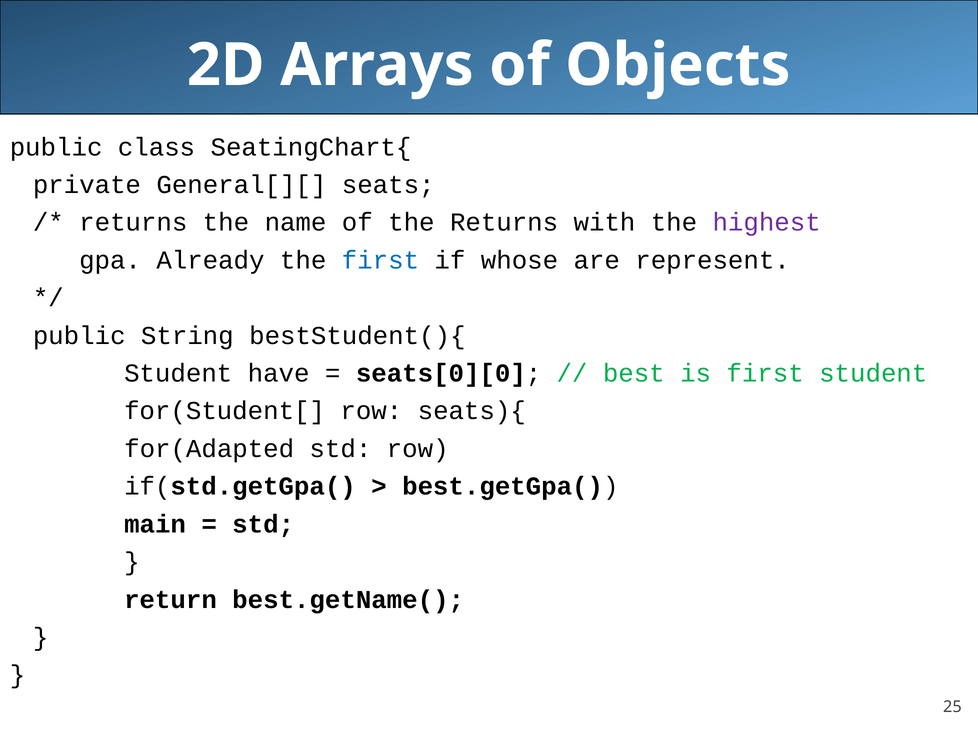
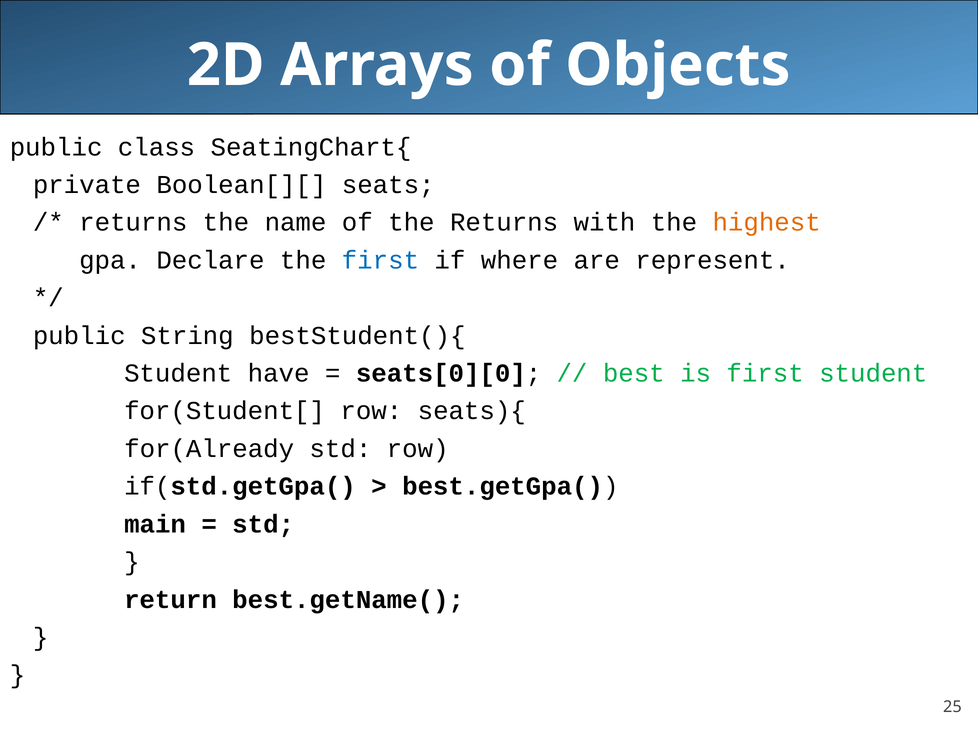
General[][: General[][ -> Boolean[][
highest colour: purple -> orange
Already: Already -> Declare
whose: whose -> where
for(Adapted: for(Adapted -> for(Already
